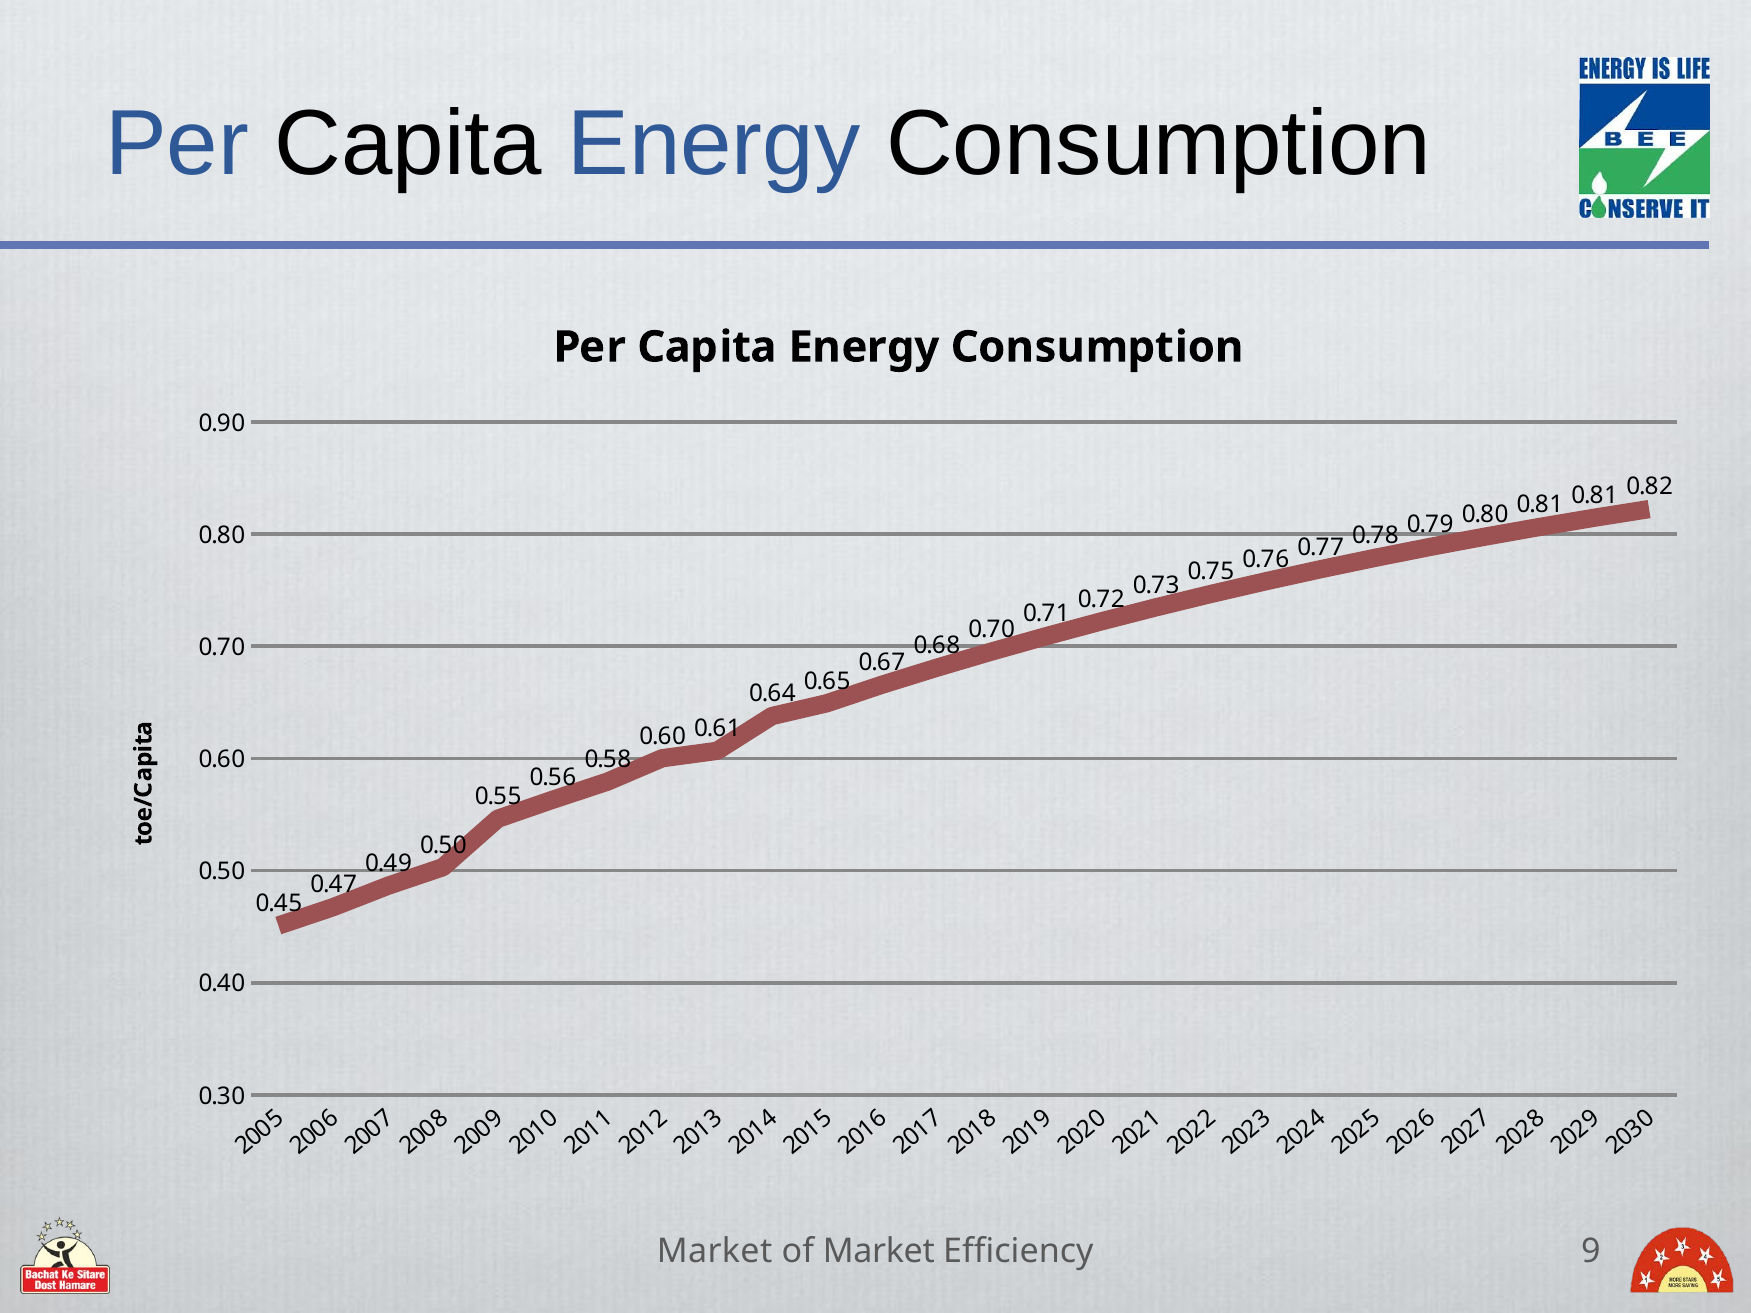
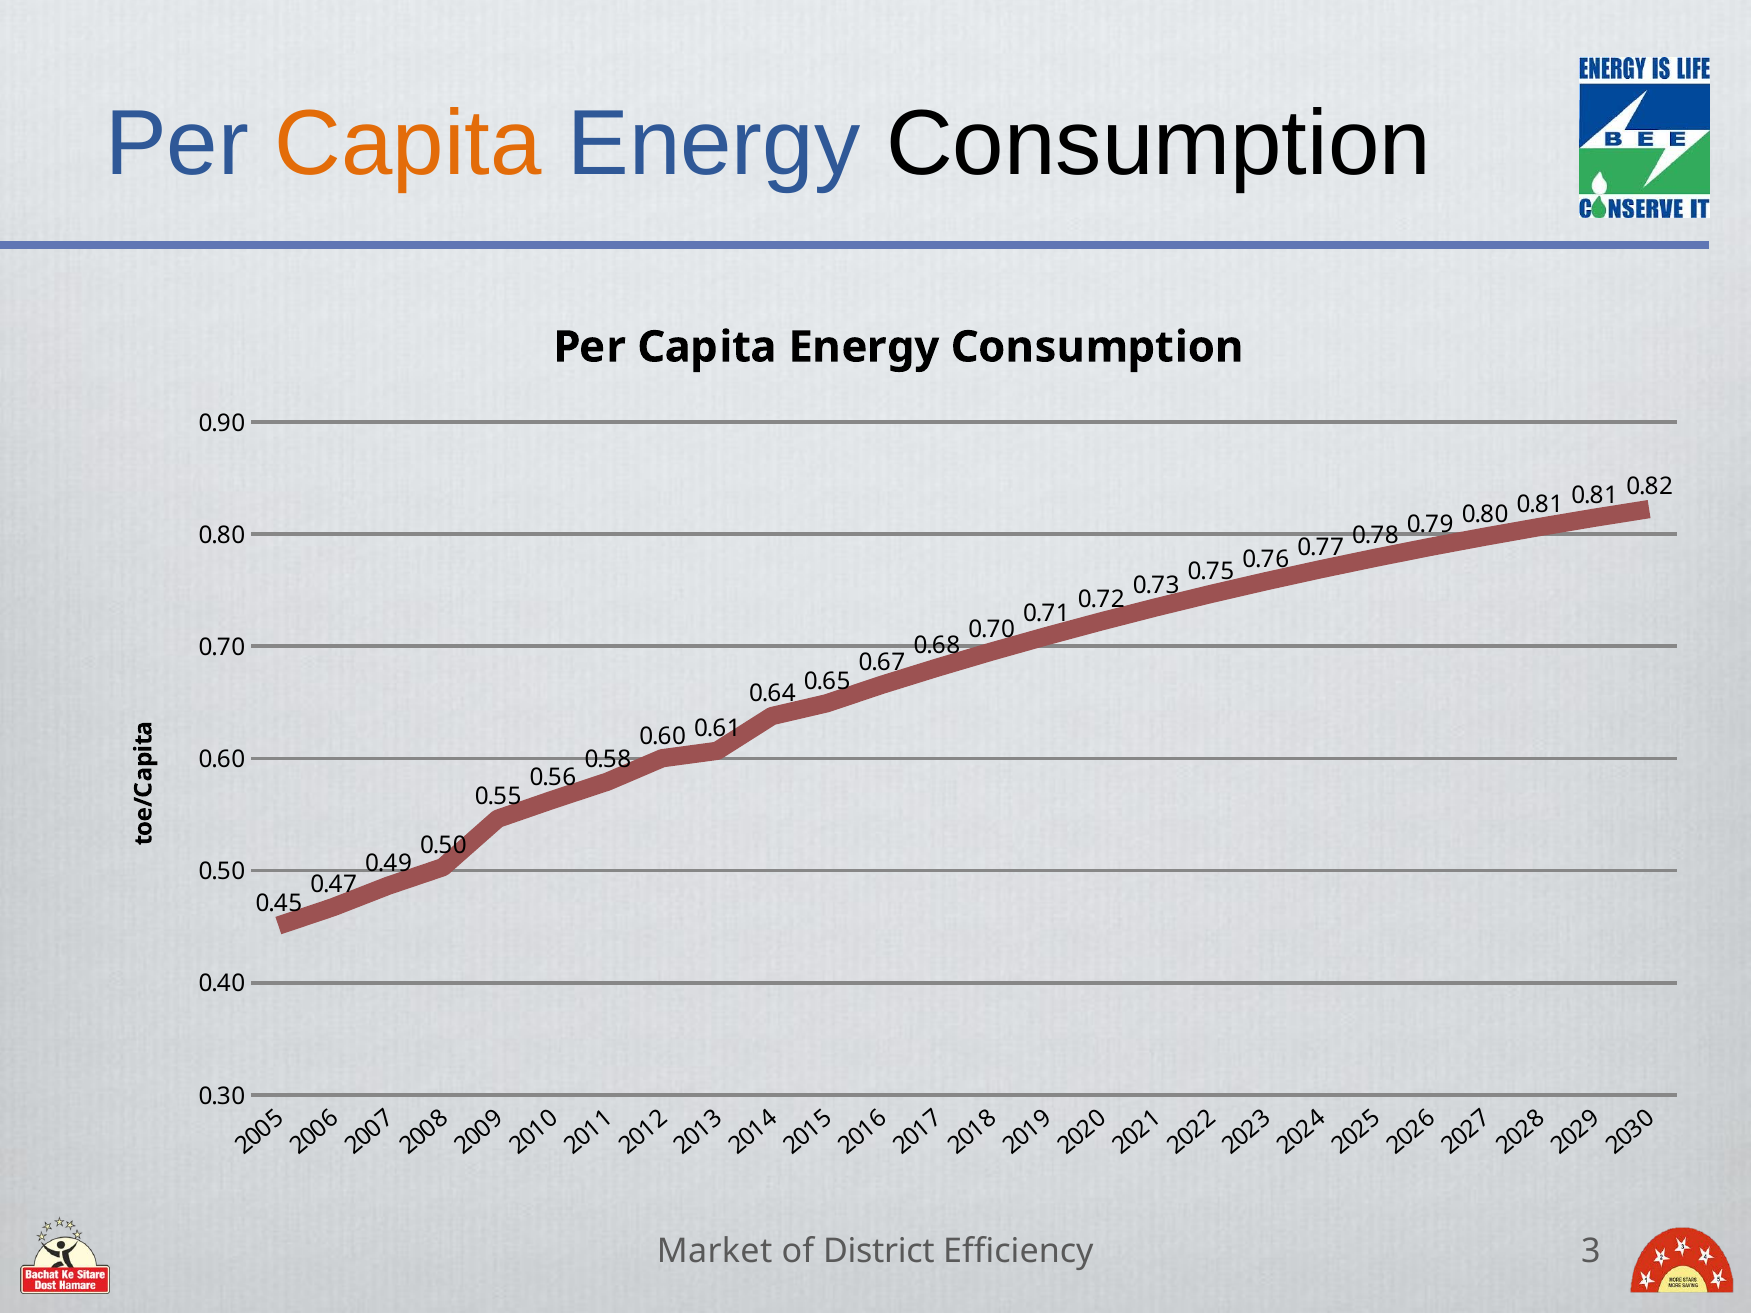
Capita at (408, 144) colour: black -> orange
of Market: Market -> District
Efficiency 9: 9 -> 3
